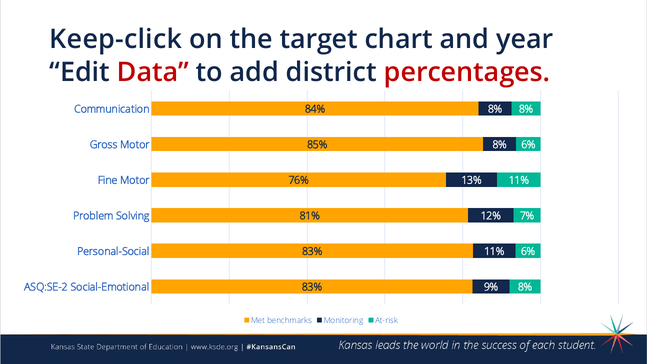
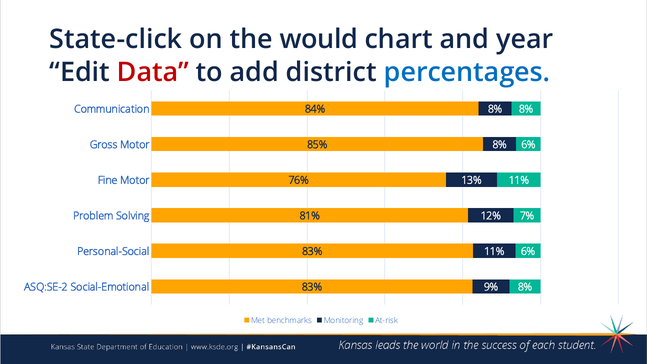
Keep-click: Keep-click -> State-click
target: target -> would
percentages colour: red -> blue
